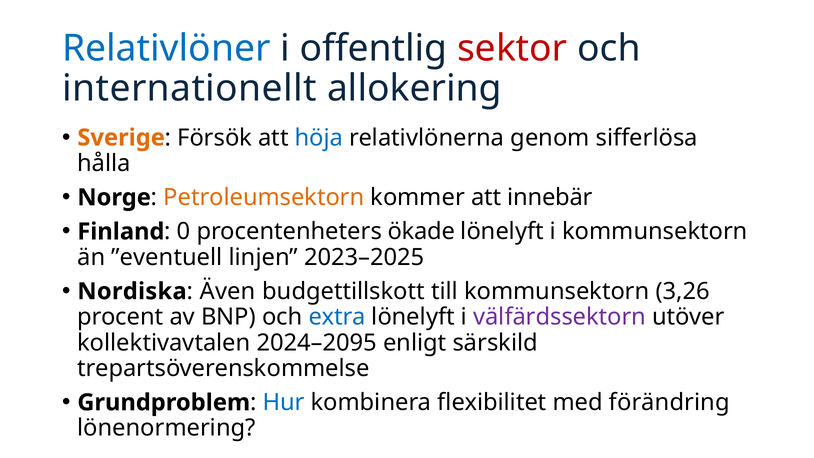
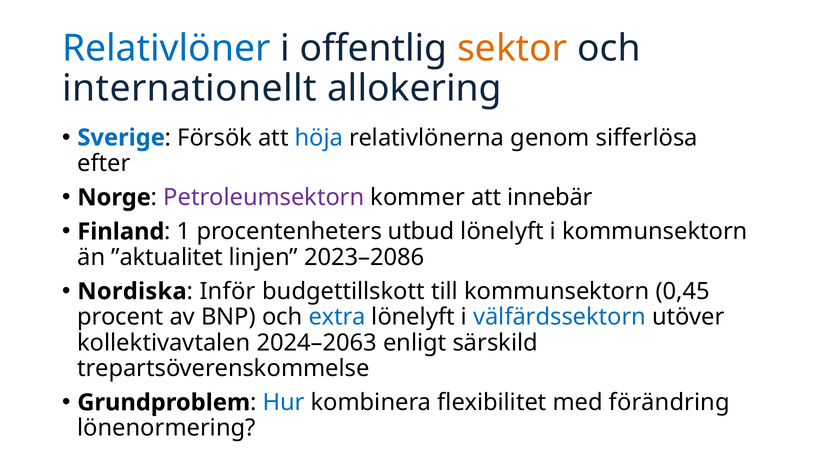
sektor colour: red -> orange
Sverige colour: orange -> blue
hålla: hålla -> efter
Petroleumsektorn colour: orange -> purple
0: 0 -> 1
ökade: ökade -> utbud
”eventuell: ”eventuell -> ”aktualitet
2023–2025: 2023–2025 -> 2023–2086
Även: Även -> Inför
3,26: 3,26 -> 0,45
välfärdssektorn colour: purple -> blue
2024–2095: 2024–2095 -> 2024–2063
